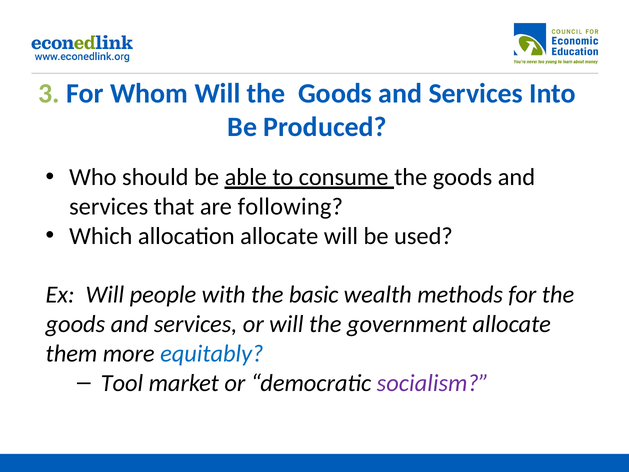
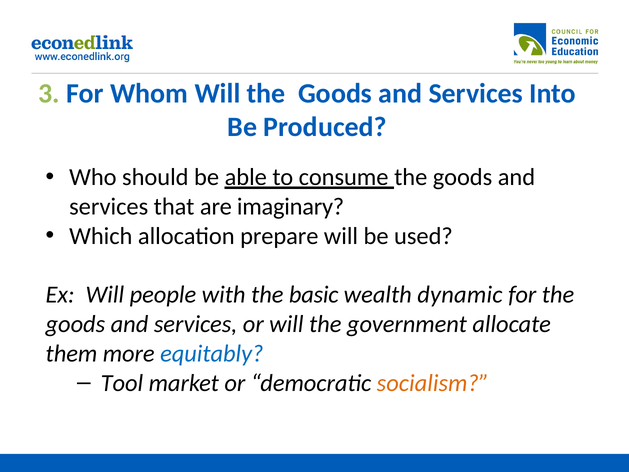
following: following -> imaginary
allocation allocate: allocate -> prepare
methods: methods -> dynamic
socialism colour: purple -> orange
